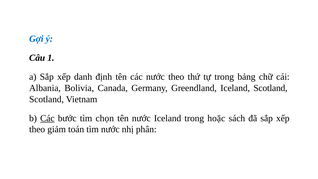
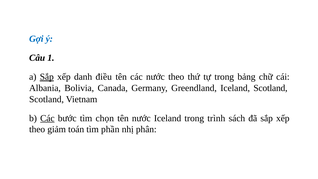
Sắp at (47, 77) underline: none -> present
định: định -> điều
hoặc: hoặc -> trình
tìm nước: nước -> phần
